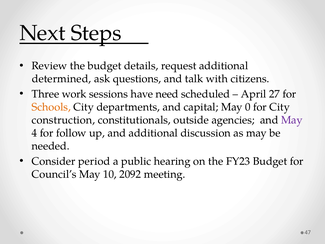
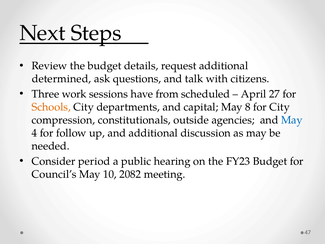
need: need -> from
0: 0 -> 8
construction: construction -> compression
May at (292, 120) colour: purple -> blue
2092: 2092 -> 2082
